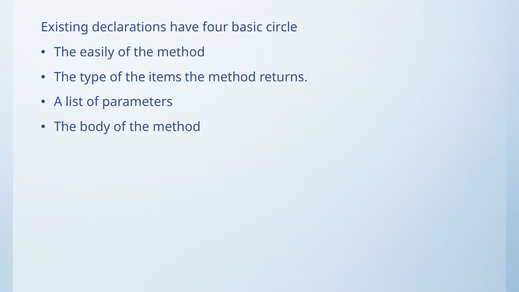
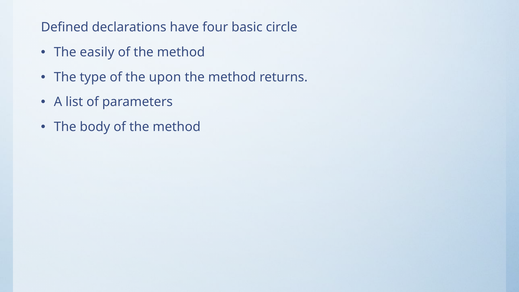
Existing: Existing -> Defined
items: items -> upon
